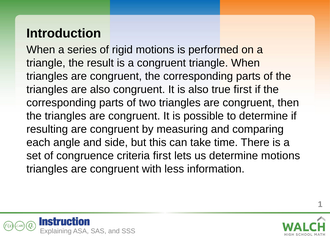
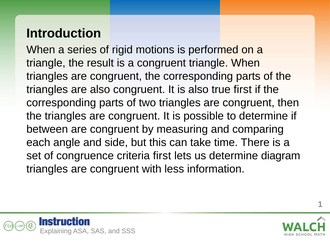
resulting: resulting -> between
determine motions: motions -> diagram
